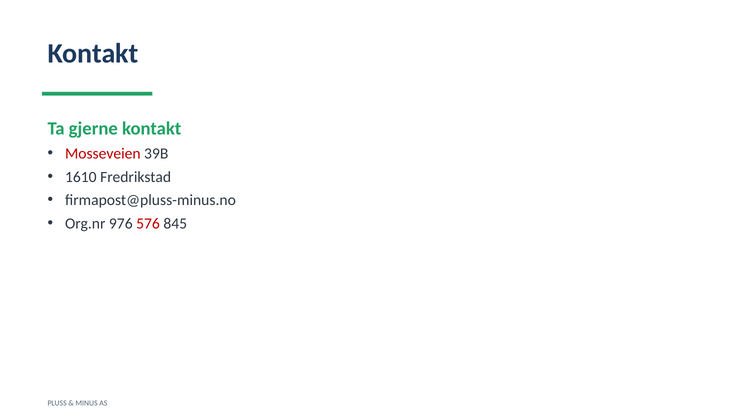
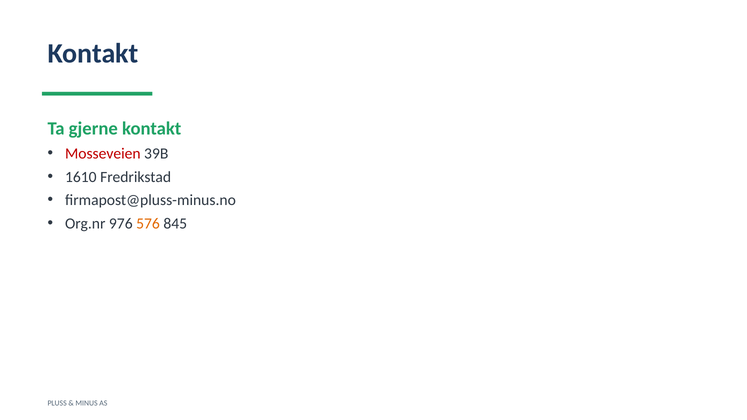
576 colour: red -> orange
